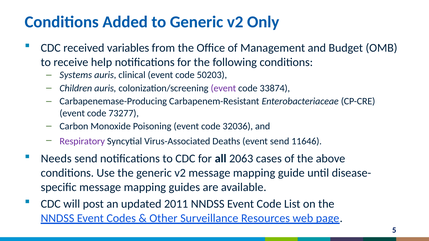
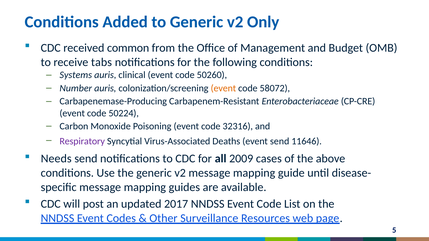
variables: variables -> common
help: help -> tabs
50203: 50203 -> 50260
Children: Children -> Number
event at (223, 88) colour: purple -> orange
33874: 33874 -> 58072
73277: 73277 -> 50224
32036: 32036 -> 32316
2063: 2063 -> 2009
2011: 2011 -> 2017
